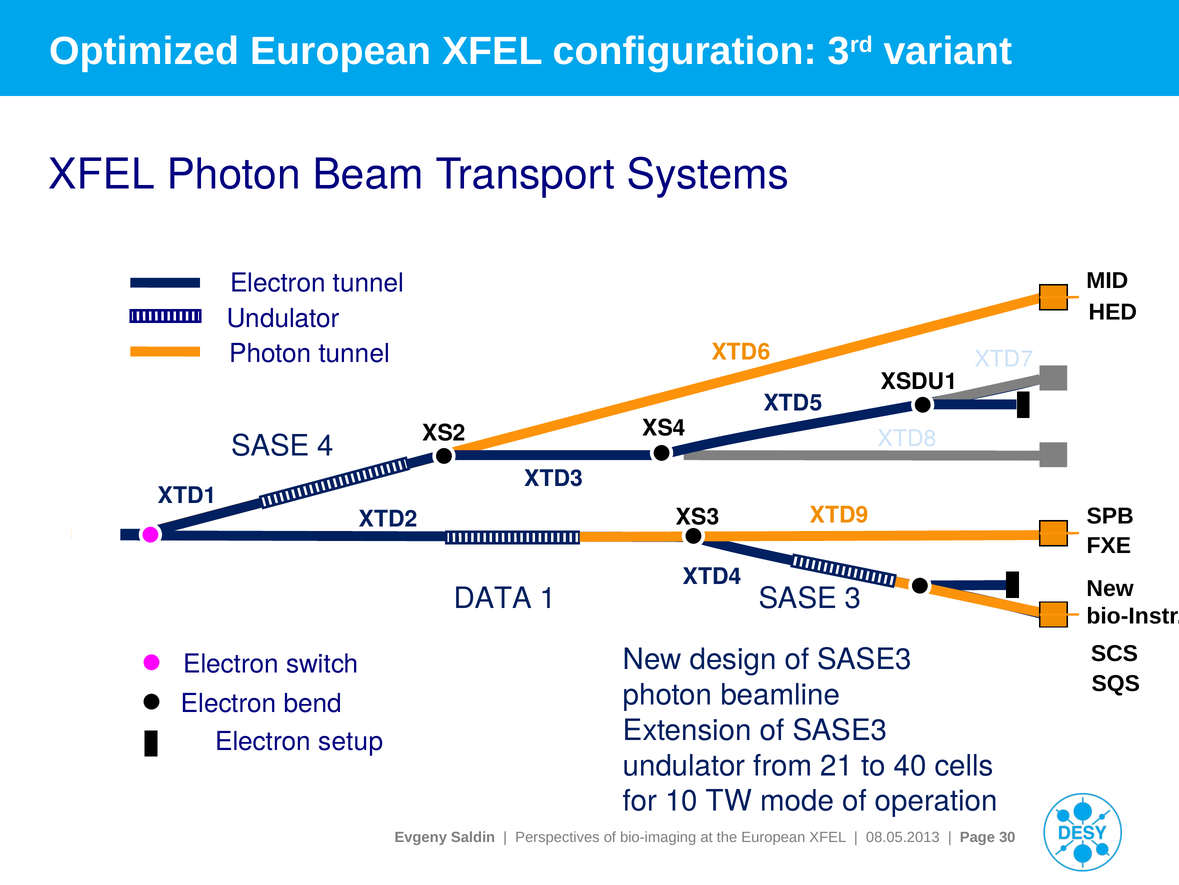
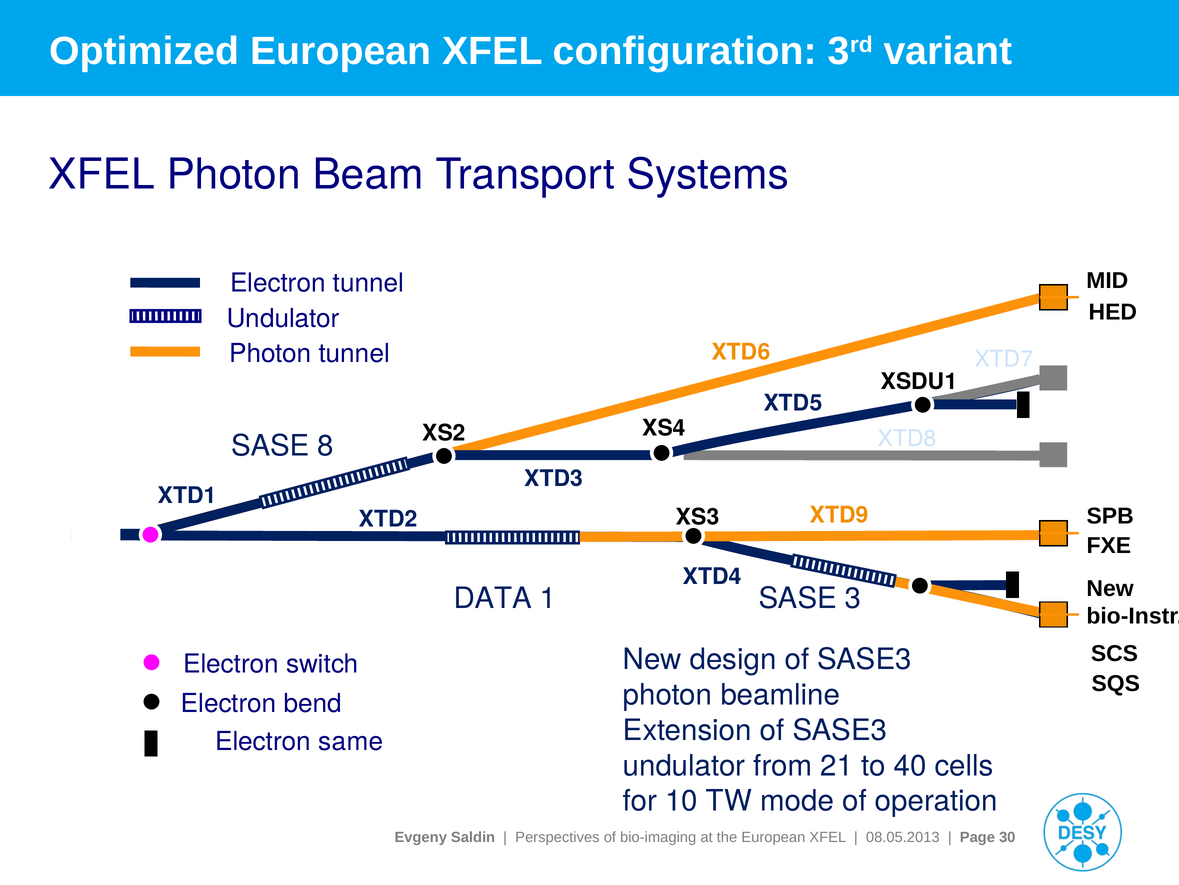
4: 4 -> 8
setup: setup -> same
